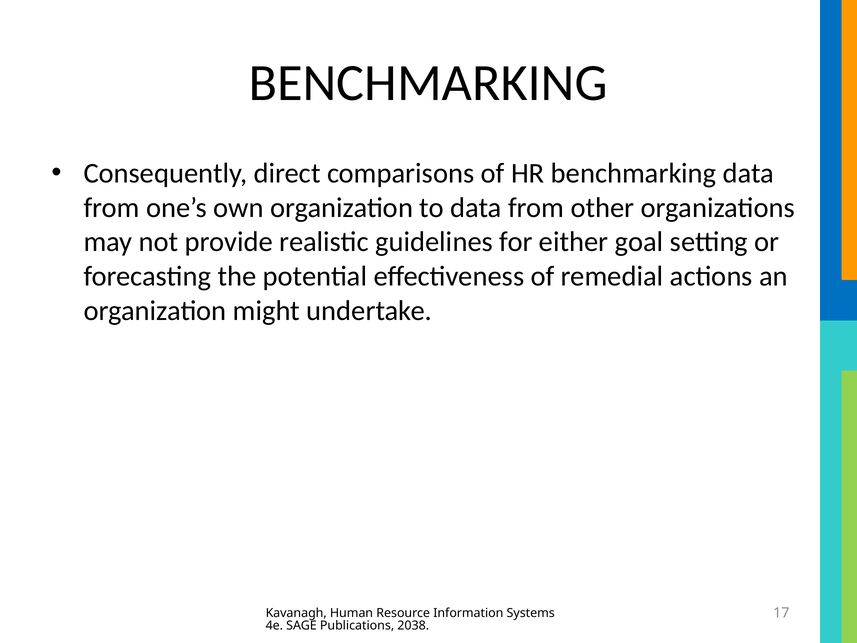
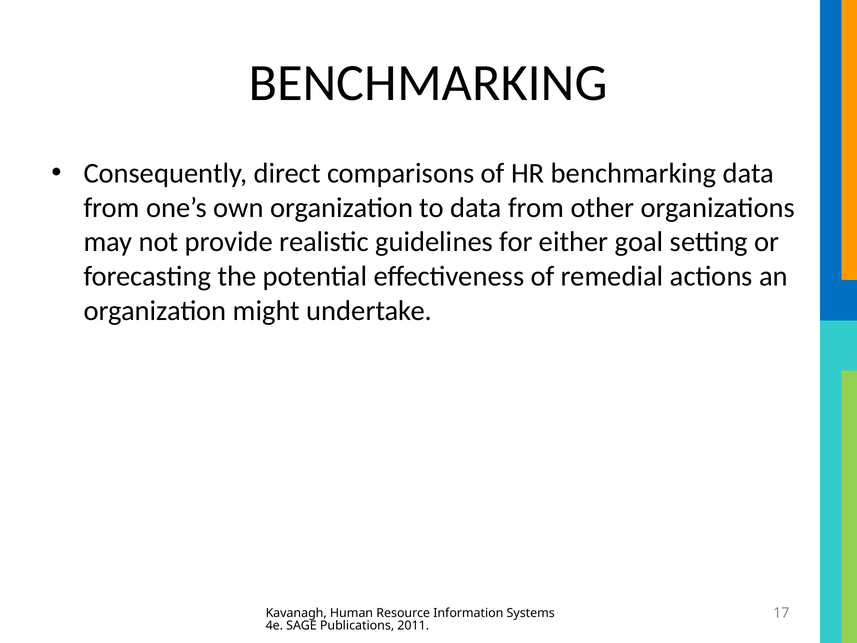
2038: 2038 -> 2011
